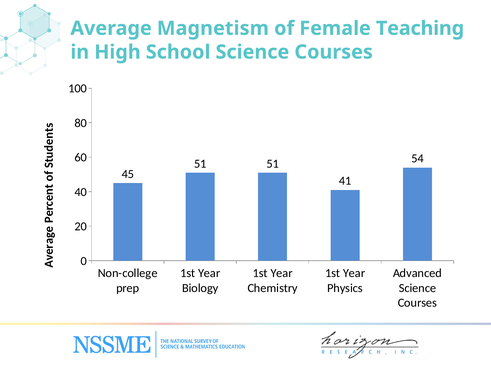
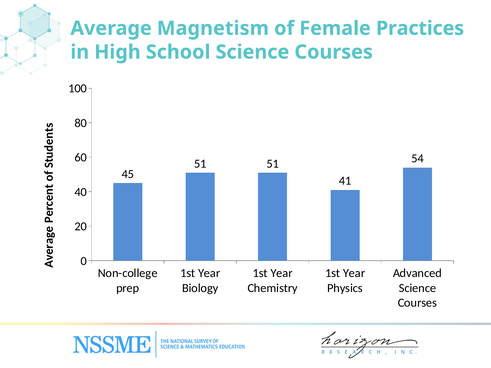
Teaching: Teaching -> Practices
